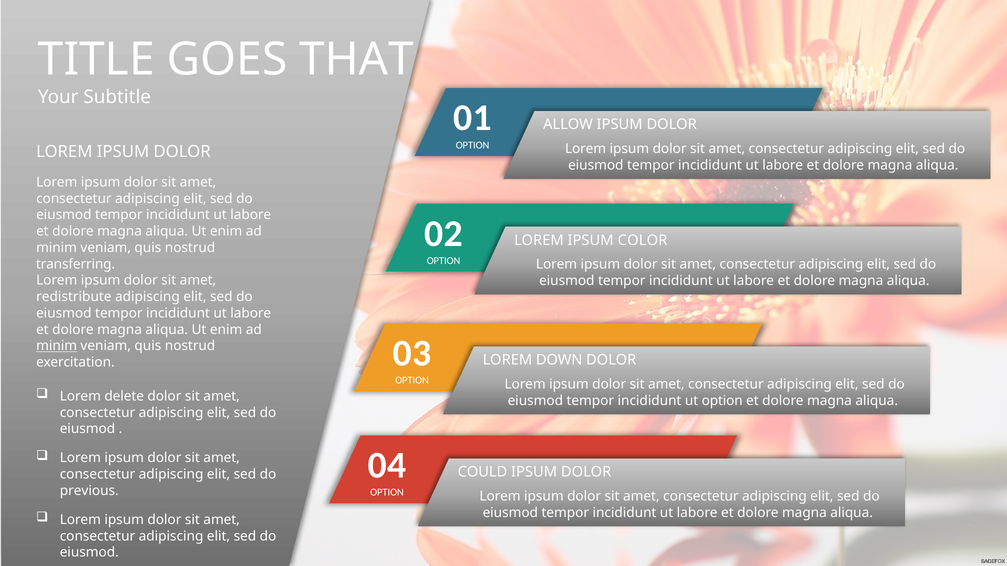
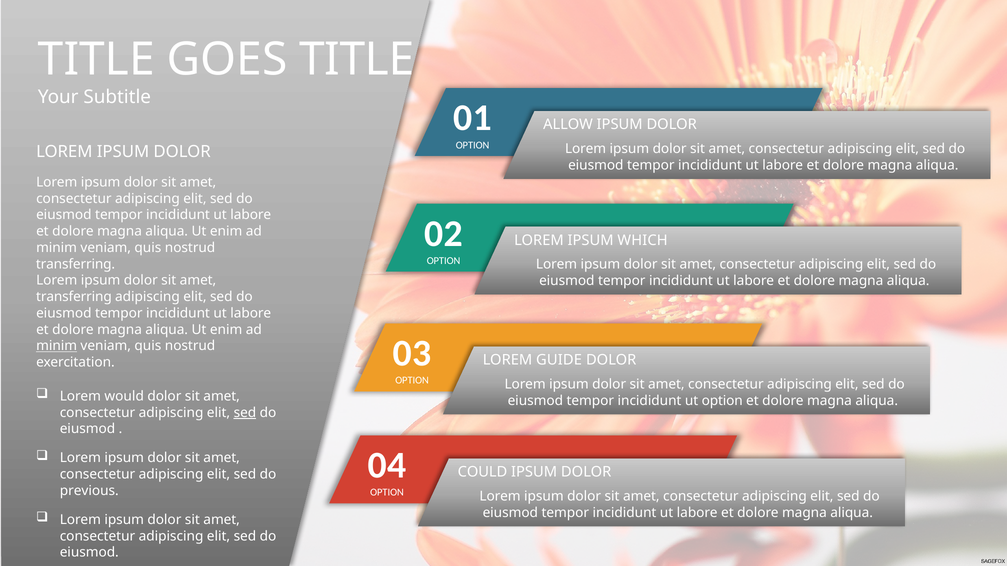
GOES THAT: THAT -> TITLE
COLOR: COLOR -> WHICH
redistribute at (74, 297): redistribute -> transferring
DOWN: DOWN -> GUIDE
delete: delete -> would
sed at (245, 413) underline: none -> present
